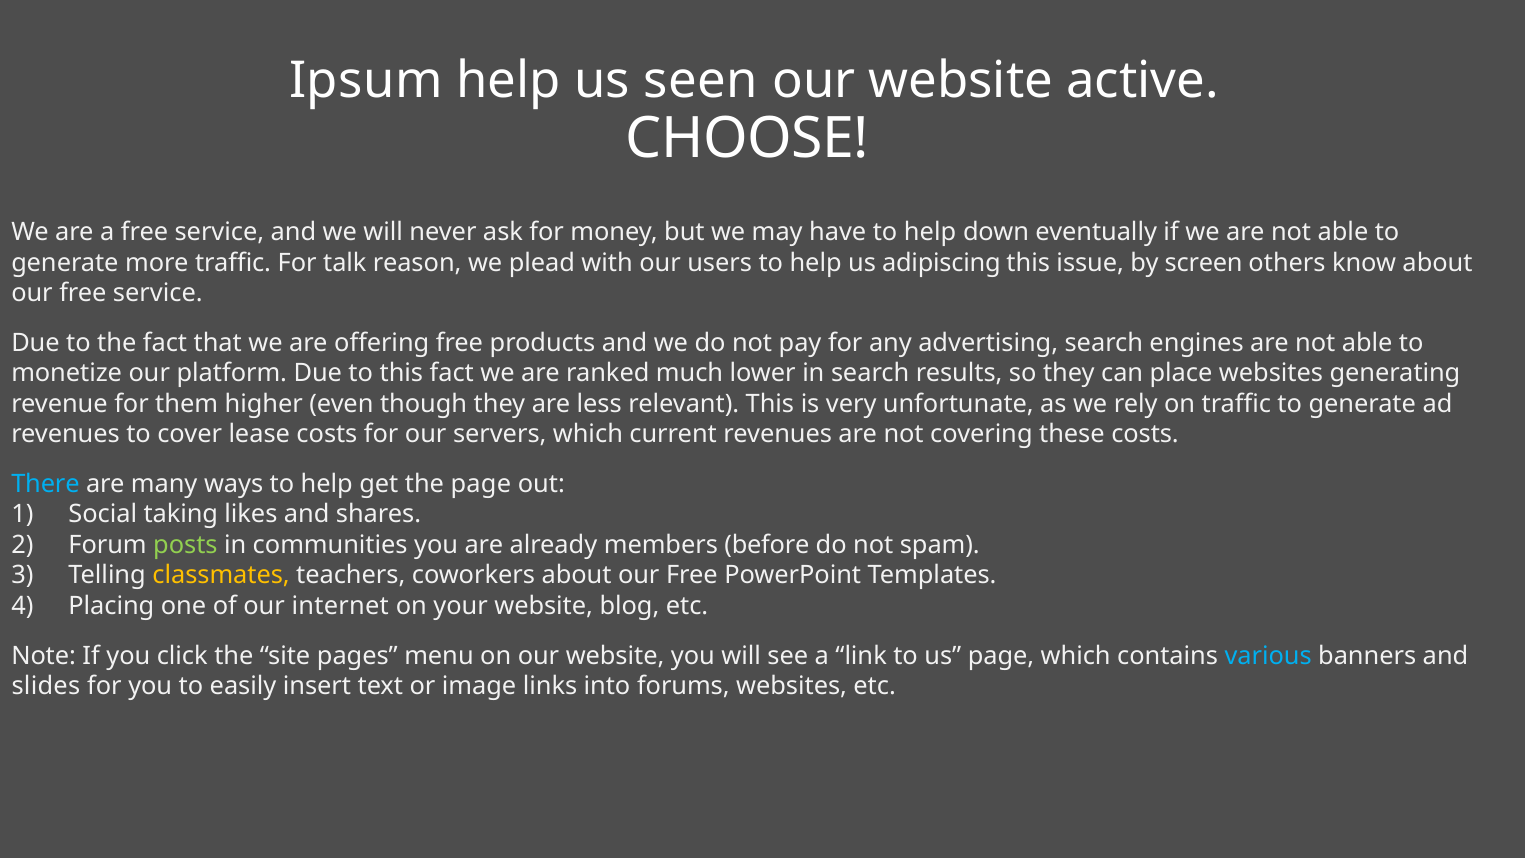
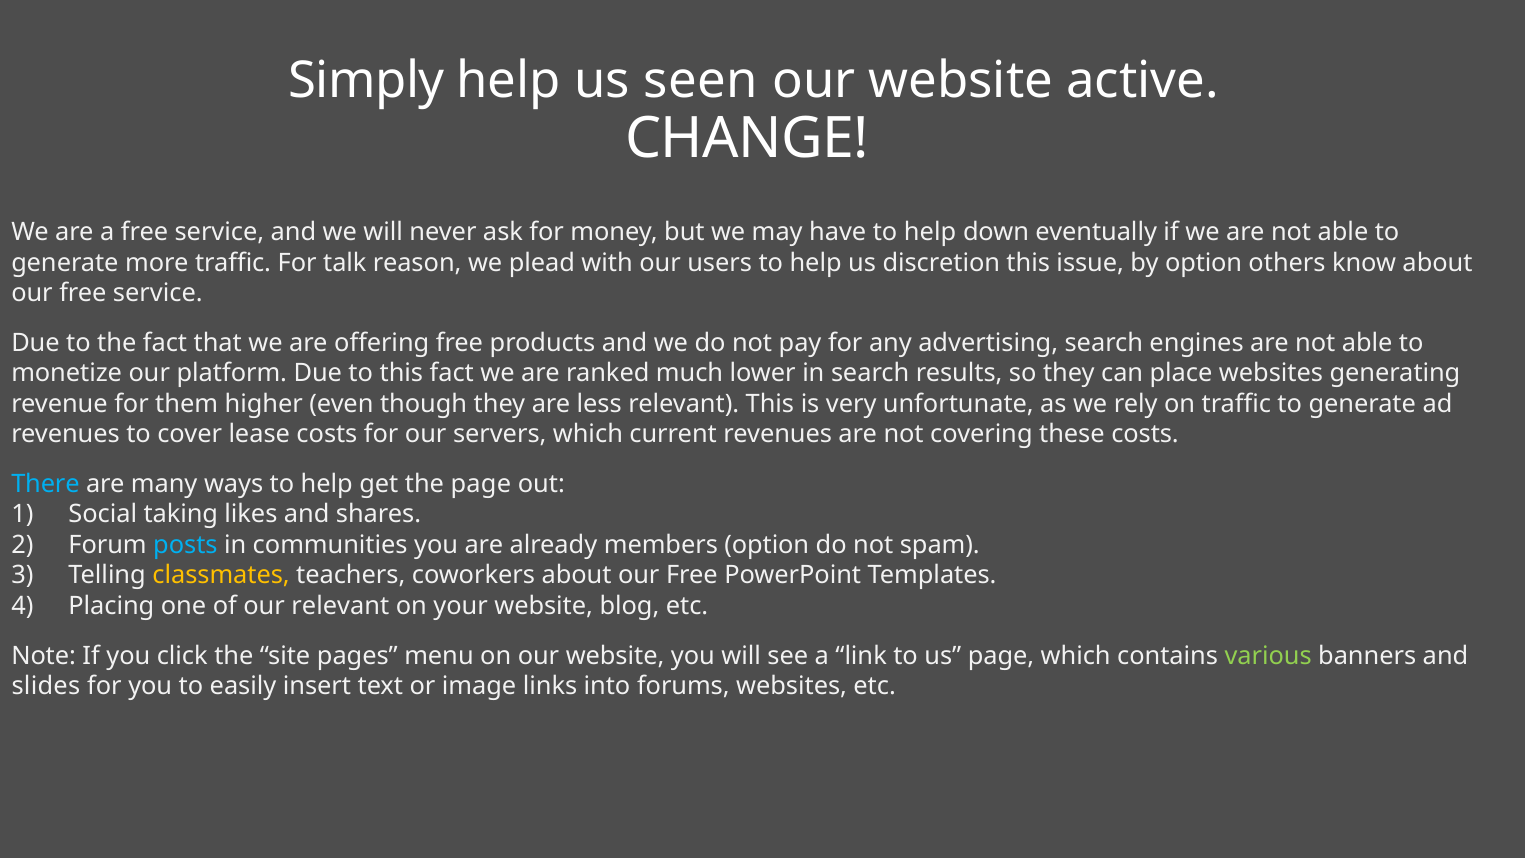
Ipsum: Ipsum -> Simply
CHOOSE: CHOOSE -> CHANGE
adipiscing: adipiscing -> discretion
by screen: screen -> option
posts colour: light green -> light blue
members before: before -> option
our internet: internet -> relevant
various colour: light blue -> light green
